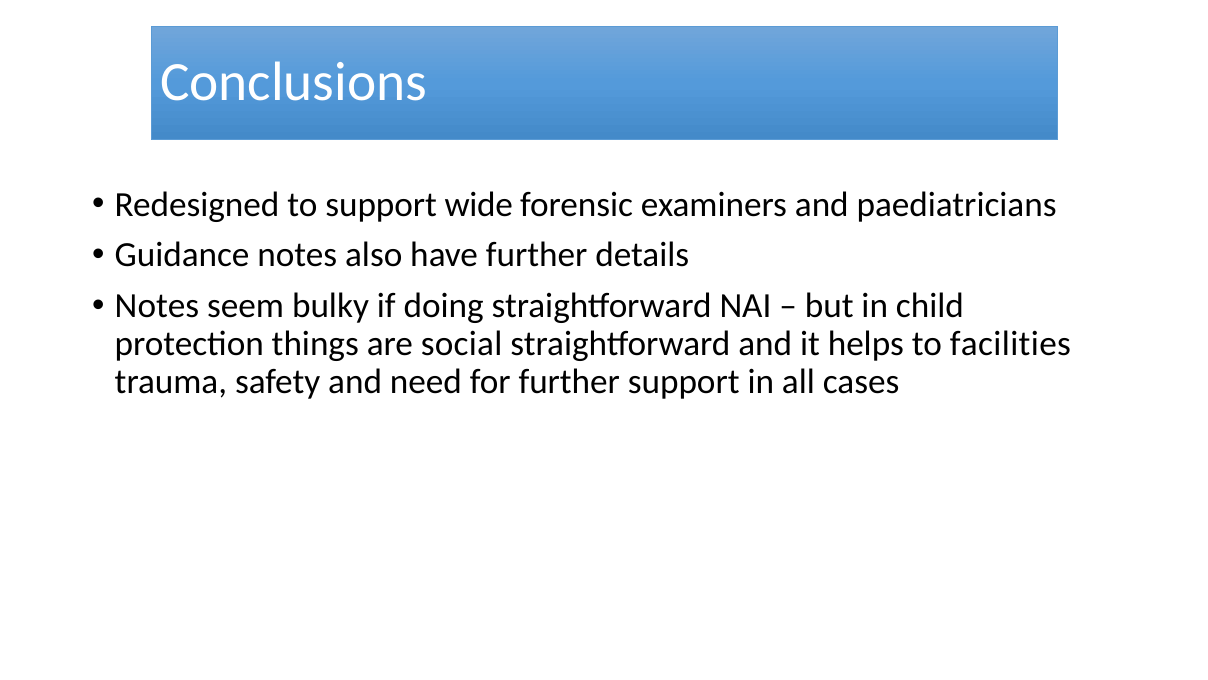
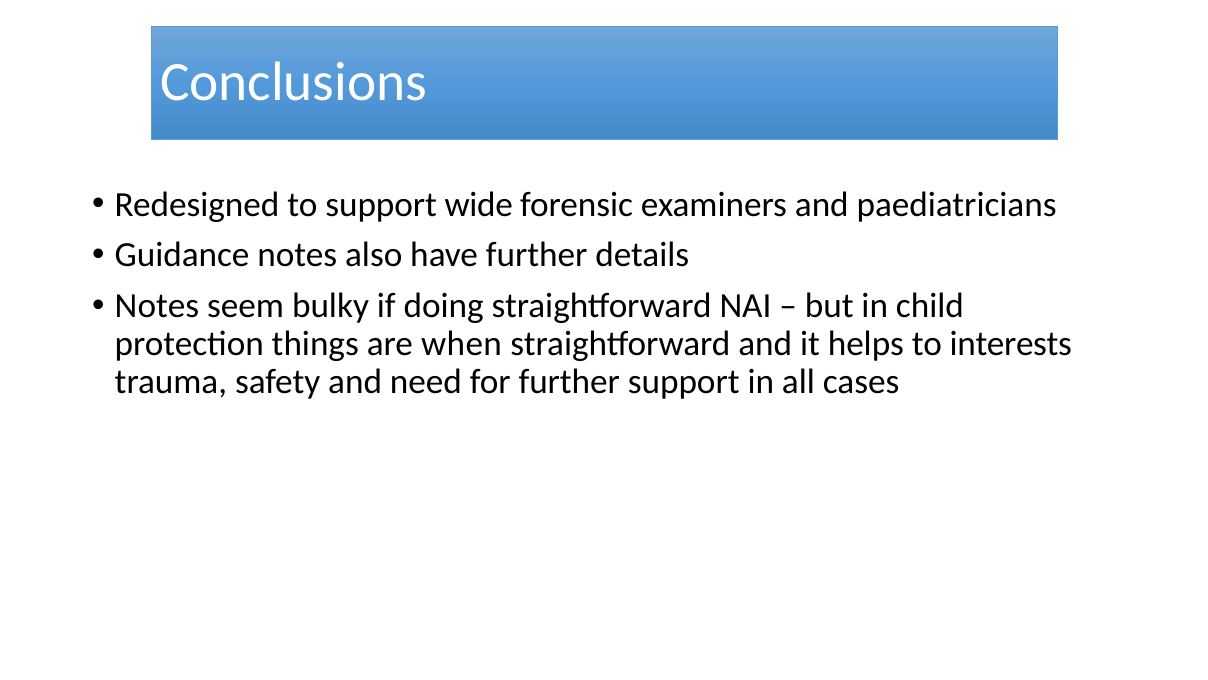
social: social -> when
facilities: facilities -> interests
